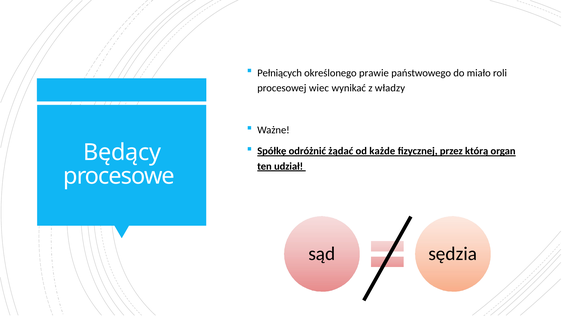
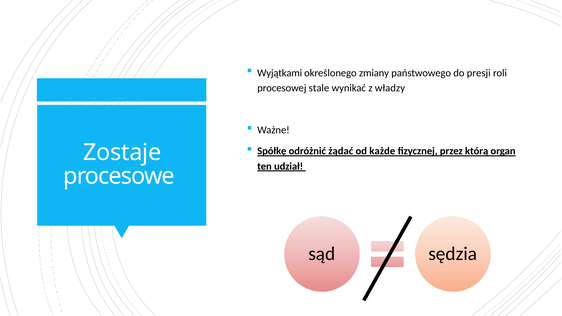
Pełniących: Pełniących -> Wyjątkami
prawie: prawie -> zmiany
miało: miało -> presji
wiec: wiec -> stale
Będący: Będący -> Zostaje
